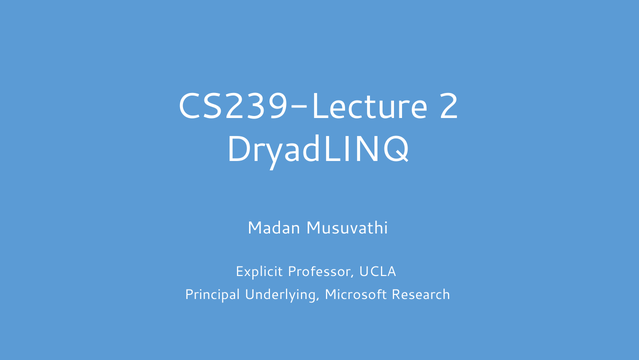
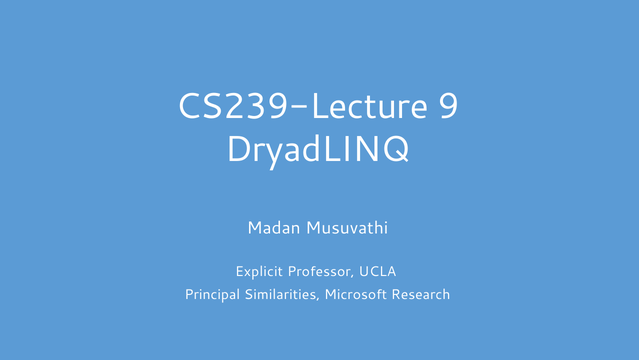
2: 2 -> 9
Underlying: Underlying -> Similarities
